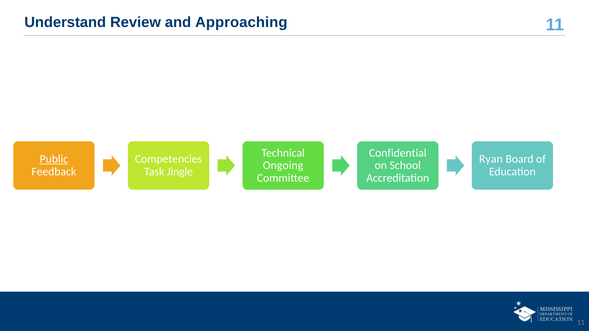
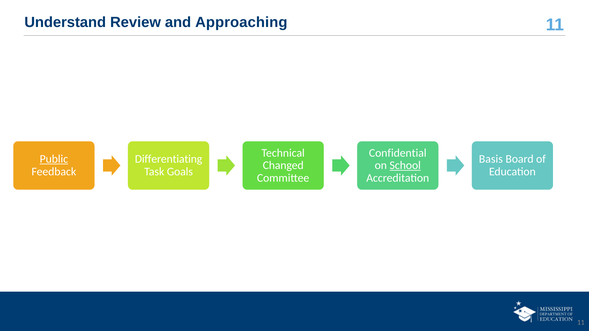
Competencies: Competencies -> Differentiating
Ryan: Ryan -> Basis
Ongoing: Ongoing -> Changed
School underline: none -> present
Jingle: Jingle -> Goals
